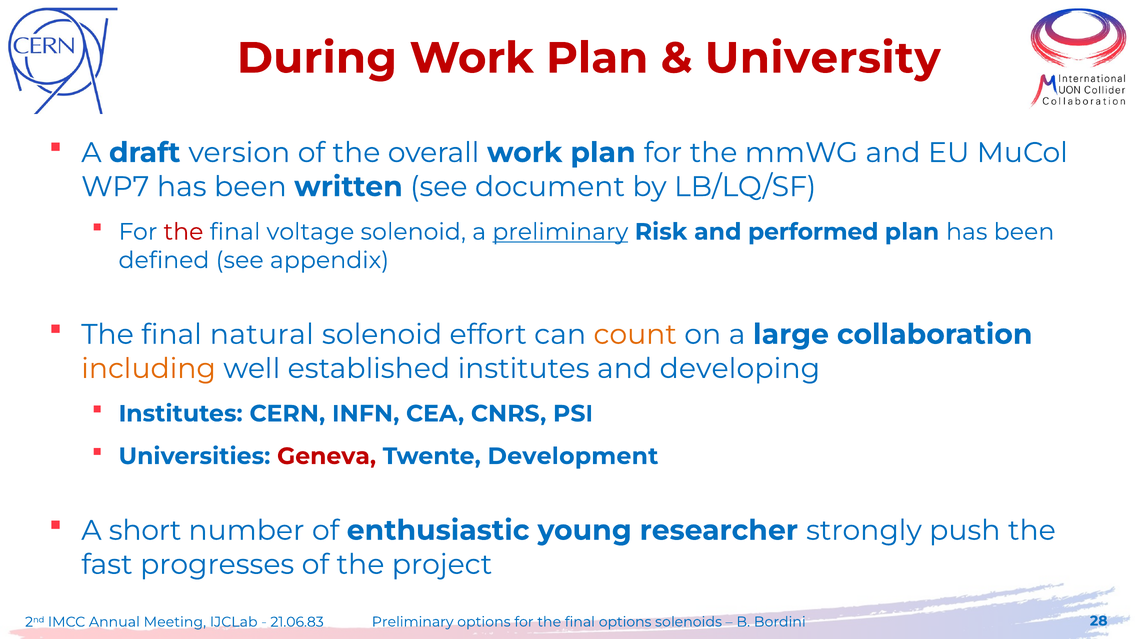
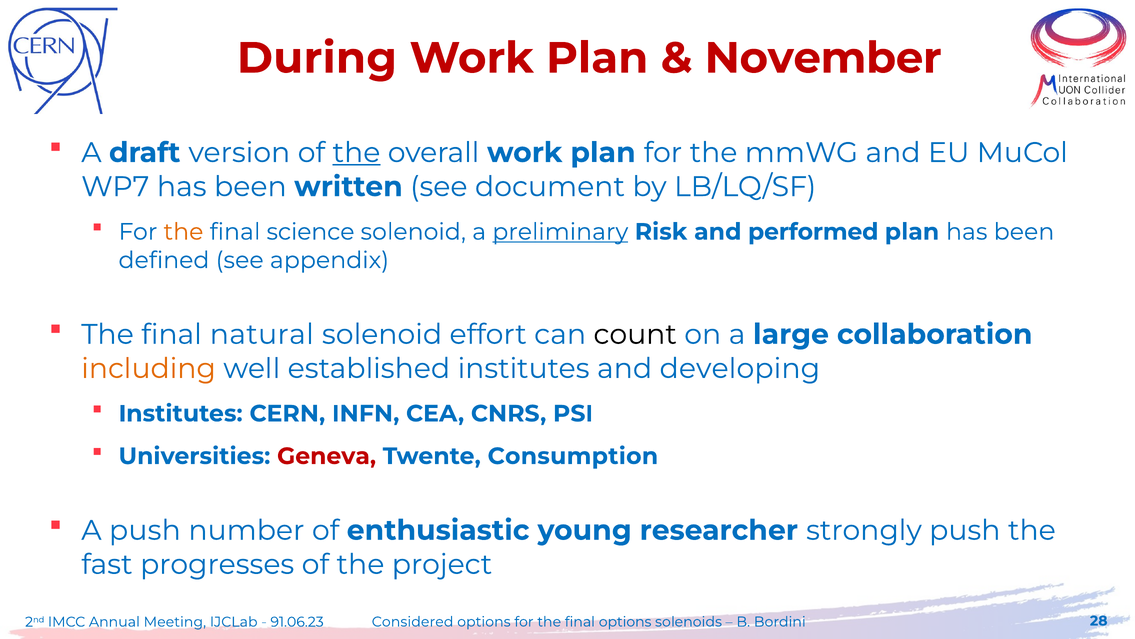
University: University -> November
the at (356, 153) underline: none -> present
the at (183, 232) colour: red -> orange
voltage: voltage -> science
count colour: orange -> black
Development: Development -> Consumption
A short: short -> push
21.06.83: 21.06.83 -> 91.06.23
Preliminary at (413, 621): Preliminary -> Considered
